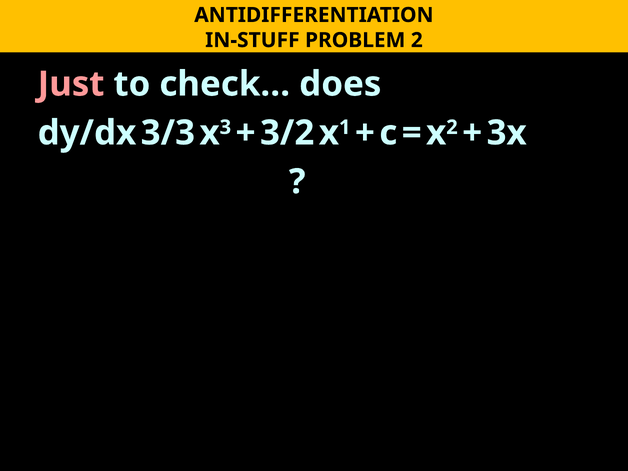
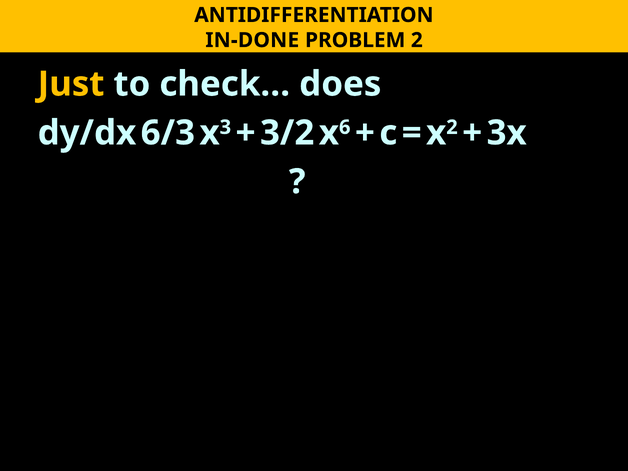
IN-STUFF: IN-STUFF -> IN-DONE
Just colour: pink -> yellow
3/3: 3/3 -> 6/3
1: 1 -> 6
